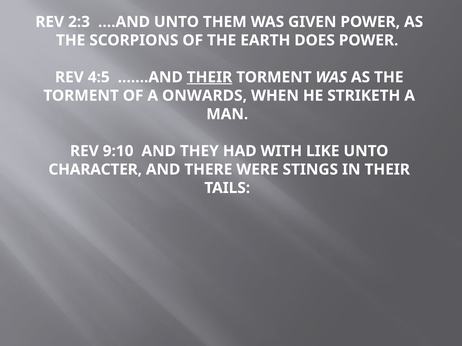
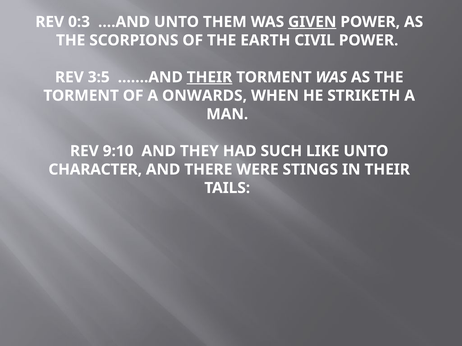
2:3: 2:3 -> 0:3
GIVEN underline: none -> present
DOES: DOES -> CIVIL
4:5: 4:5 -> 3:5
WITH: WITH -> SUCH
